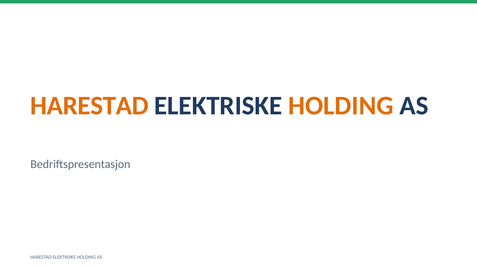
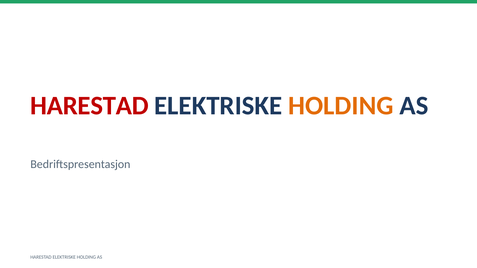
HARESTAD at (89, 106) colour: orange -> red
